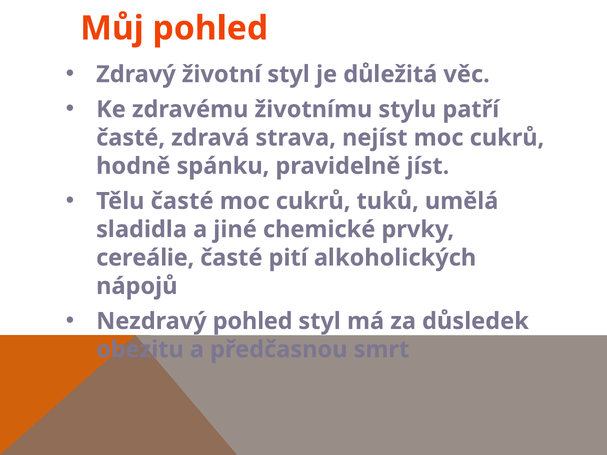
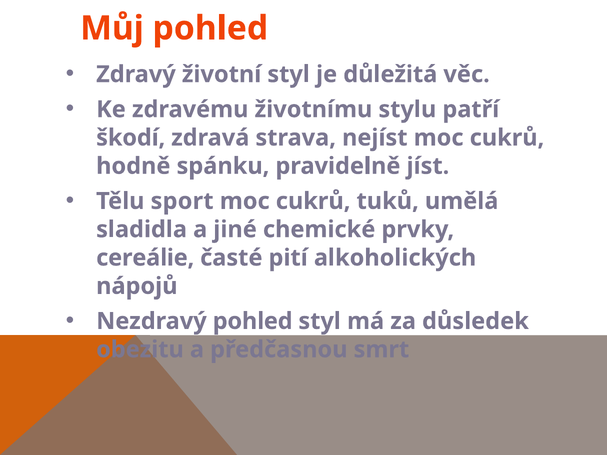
časté at (131, 138): časté -> škodí
Tělu časté: časté -> sport
